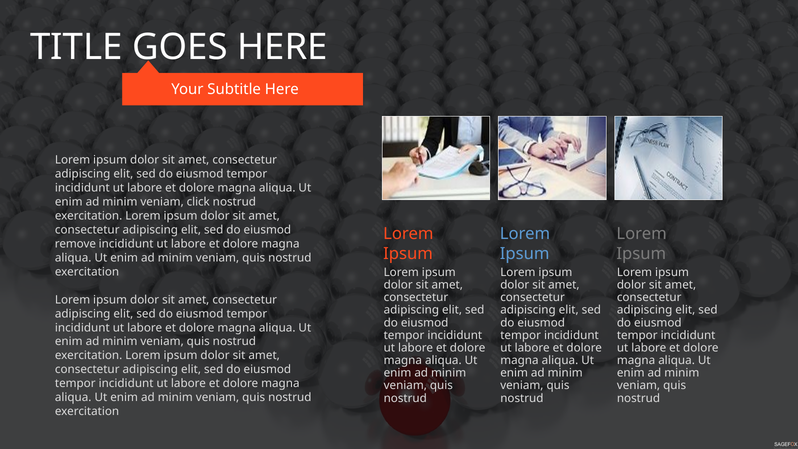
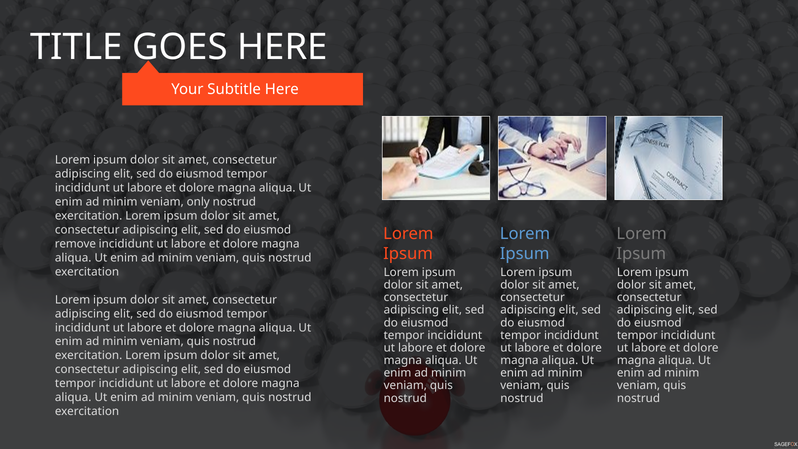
click: click -> only
